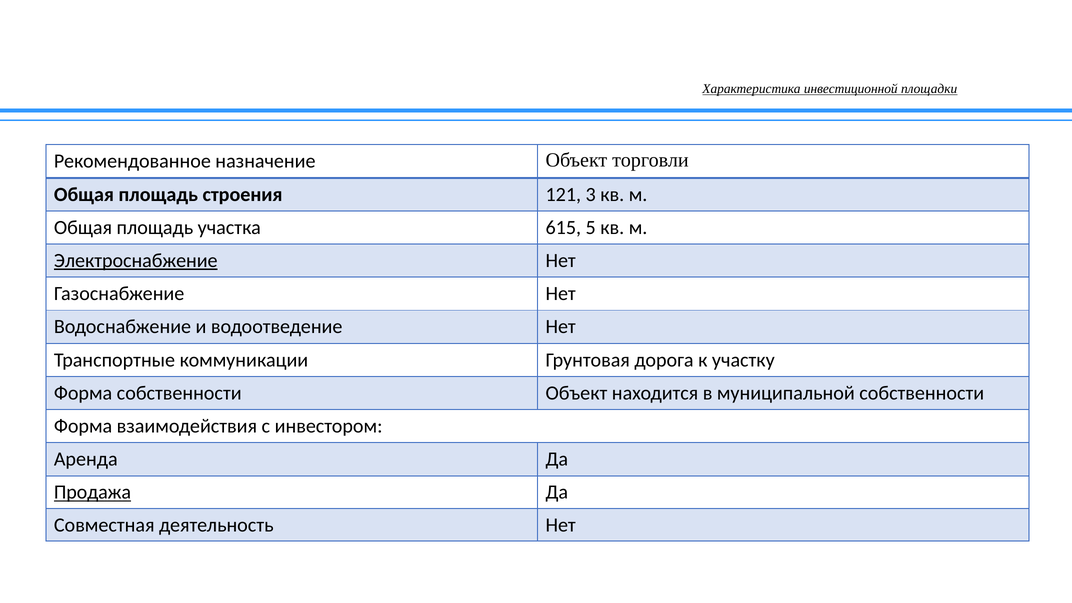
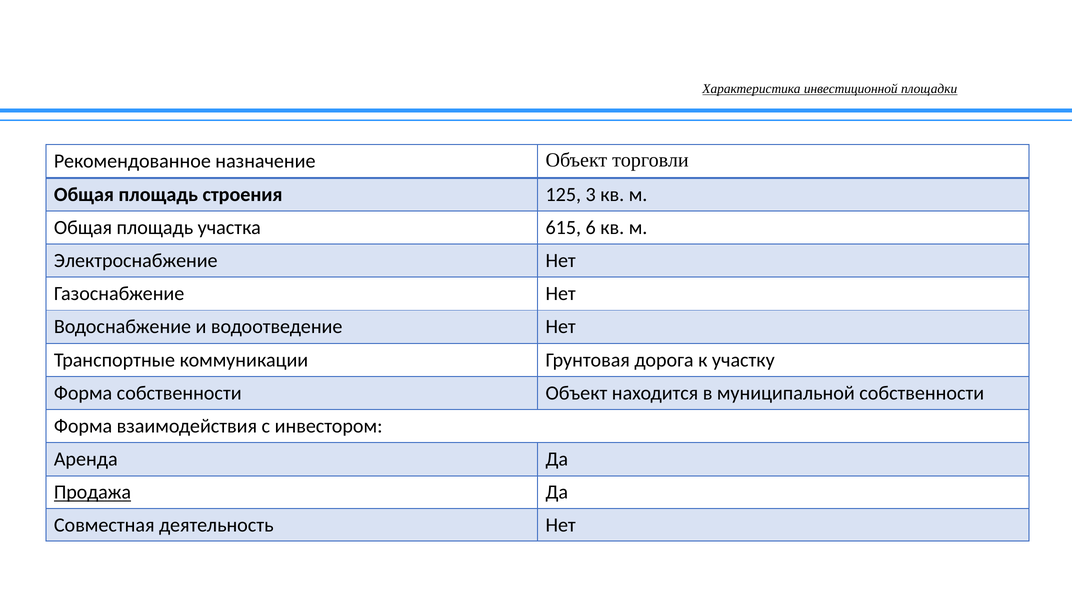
121: 121 -> 125
5: 5 -> 6
Электроснабжение underline: present -> none
